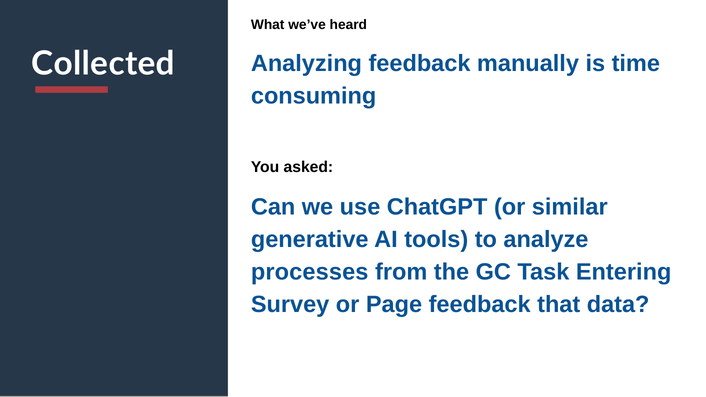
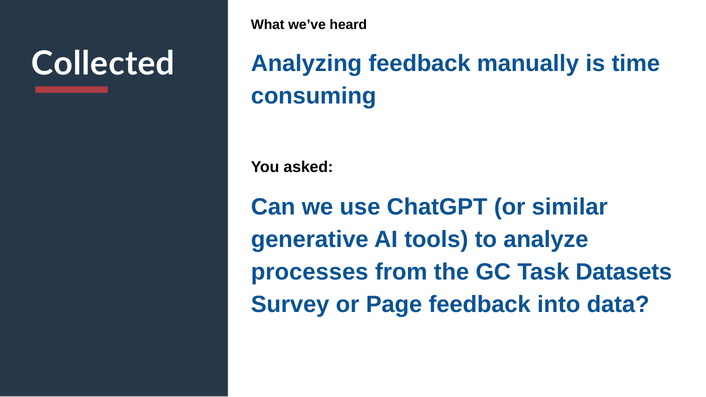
Entering: Entering -> Datasets
that: that -> into
